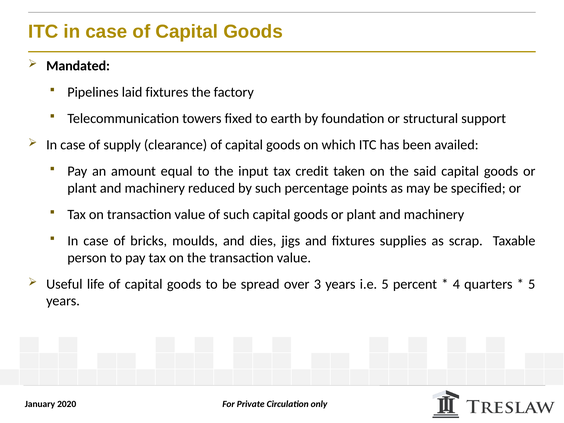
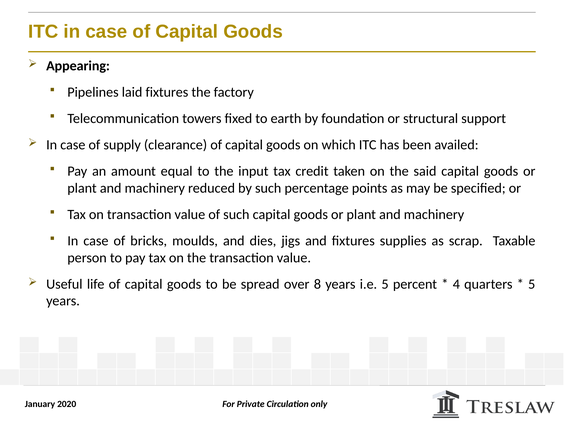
Mandated: Mandated -> Appearing
3: 3 -> 8
